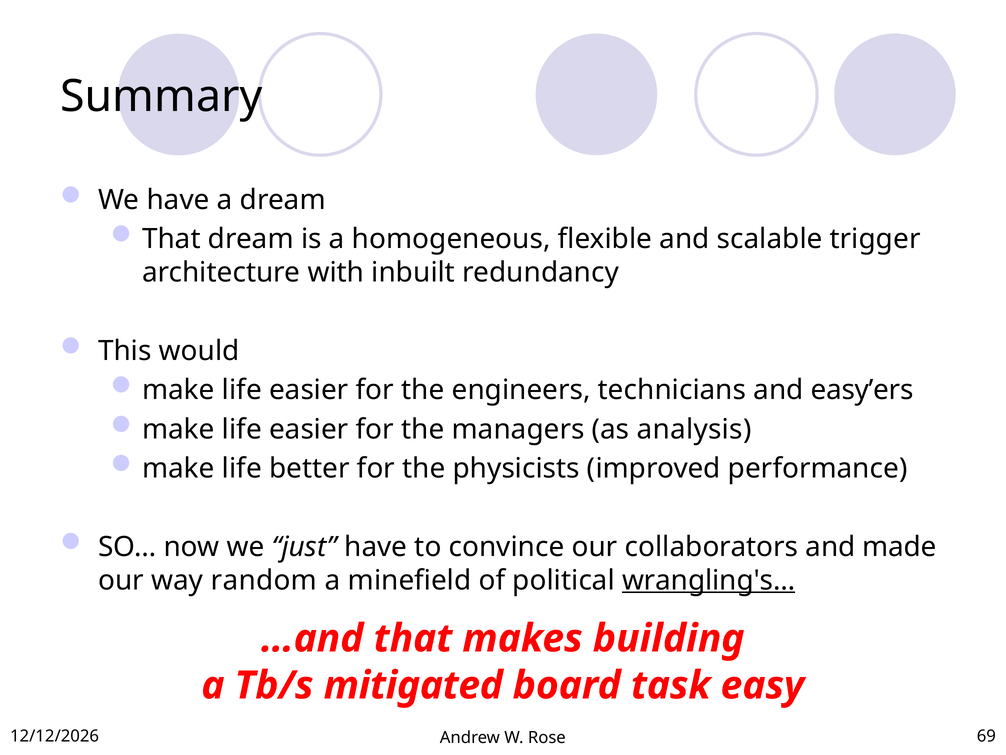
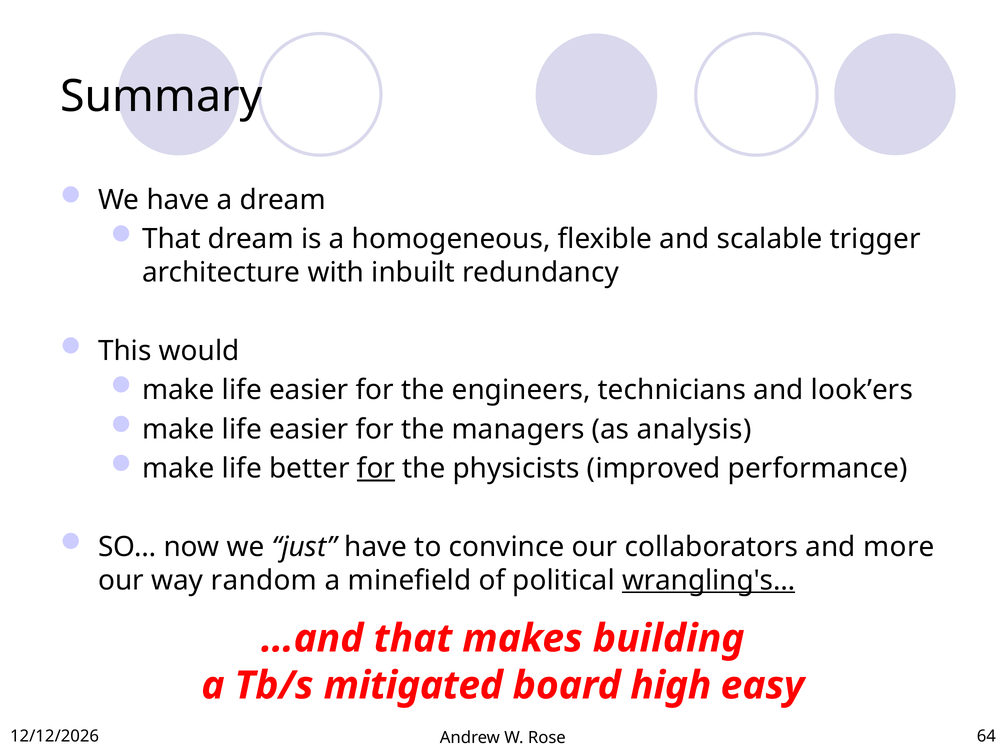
easy’ers: easy’ers -> look’ers
for at (376, 468) underline: none -> present
made: made -> more
task: task -> high
69: 69 -> 64
